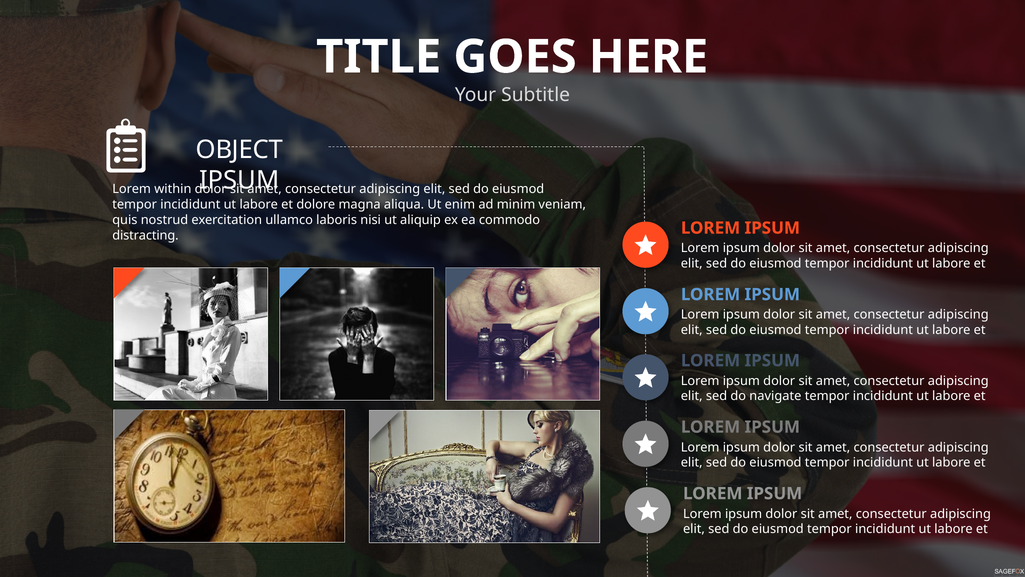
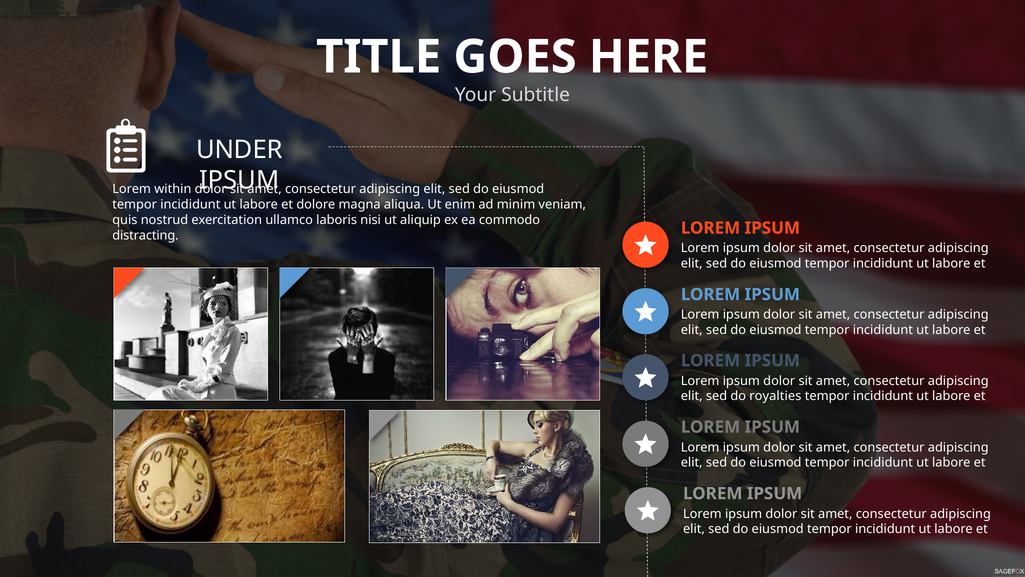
OBJECT: OBJECT -> UNDER
navigate: navigate -> royalties
